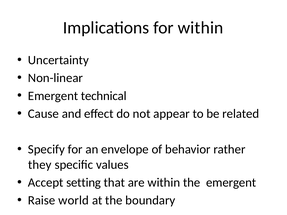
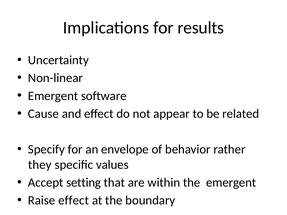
for within: within -> results
technical: technical -> software
Raise world: world -> effect
